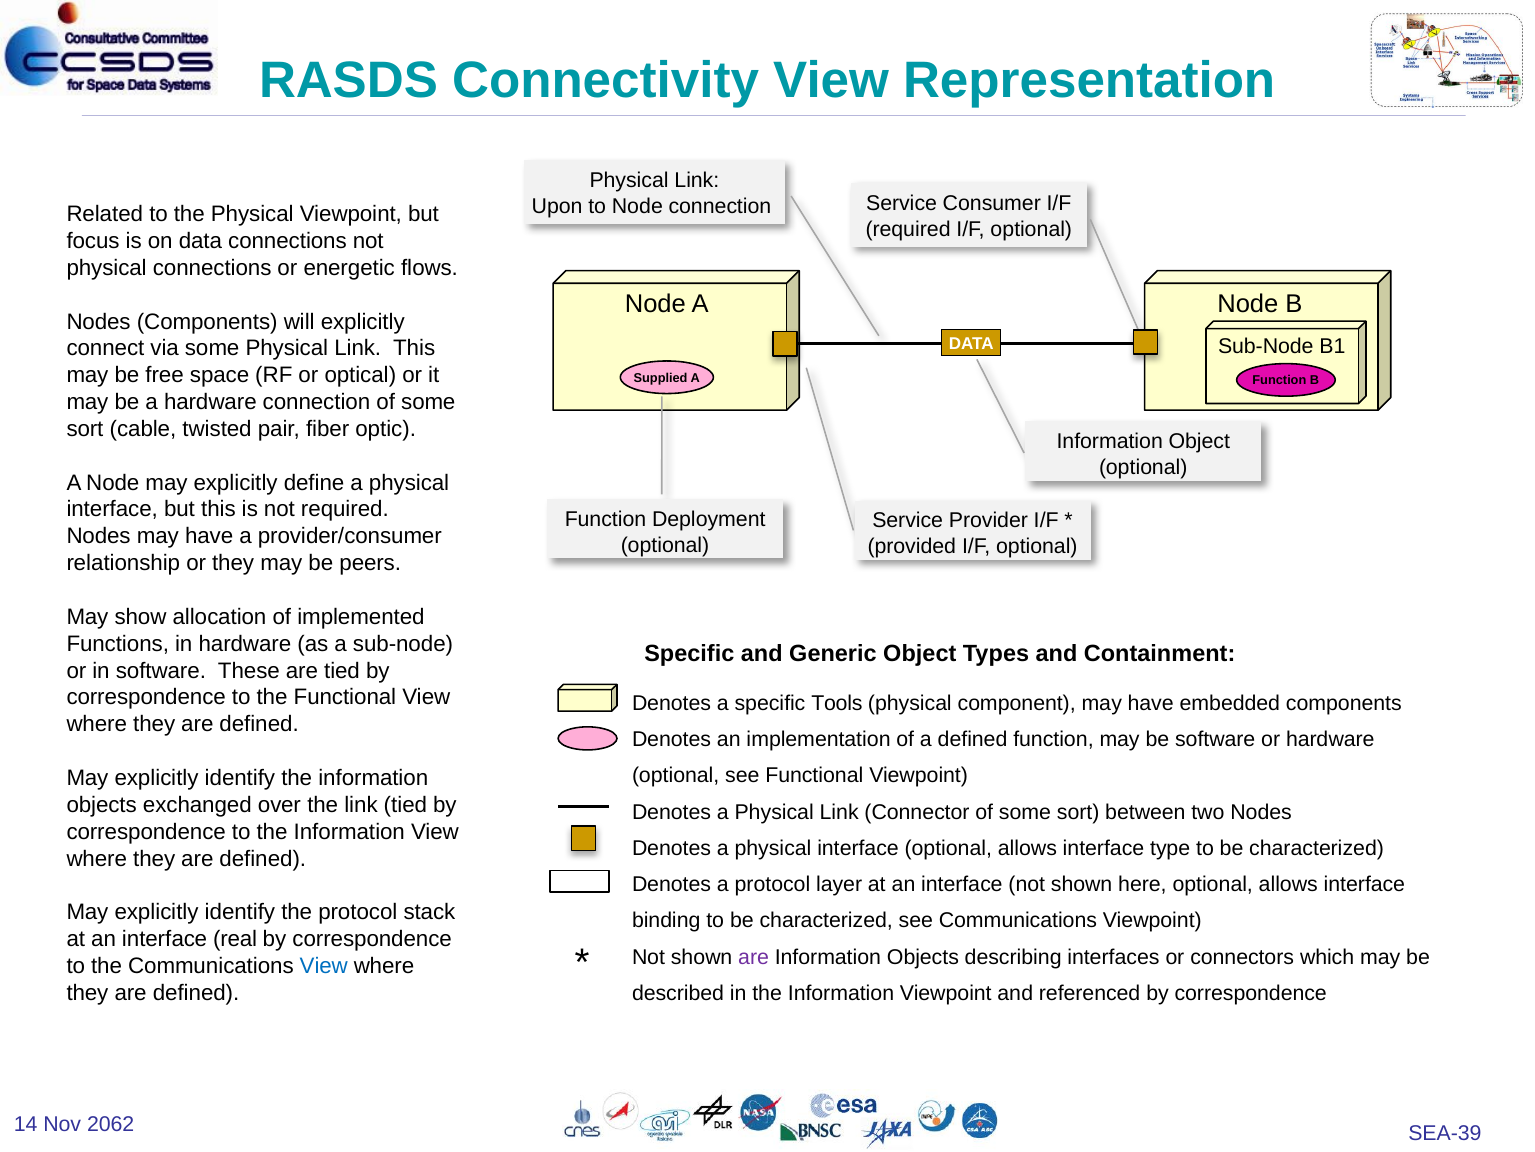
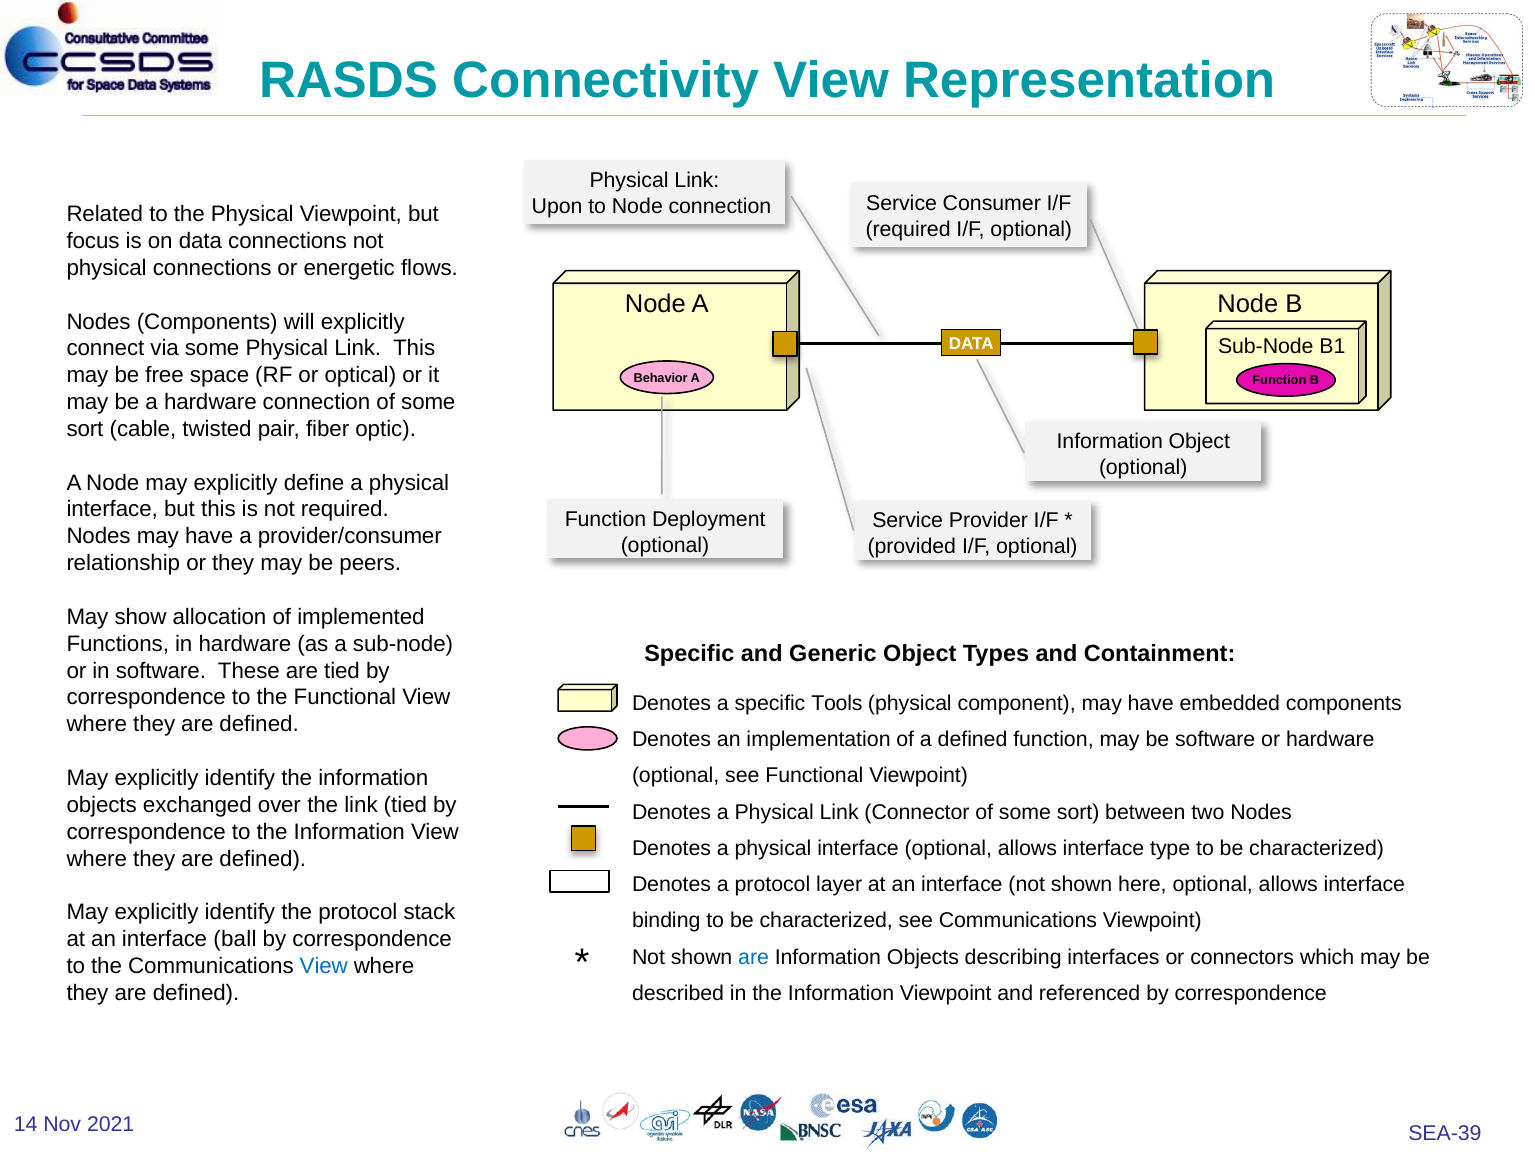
Supplied: Supplied -> Behavior
real: real -> ball
are at (754, 957) colour: purple -> blue
2062: 2062 -> 2021
